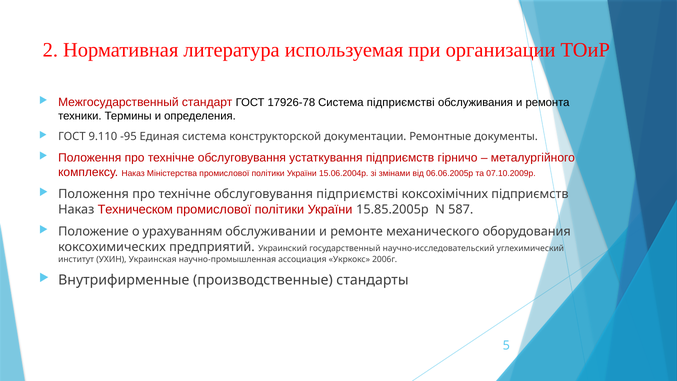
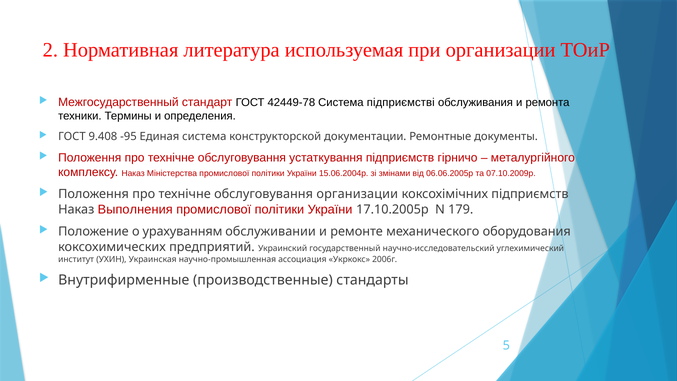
17926-78: 17926-78 -> 42449-78
9.110: 9.110 -> 9.408
обслуговування підприємстві: підприємстві -> организации
Техническом: Техническом -> Выполнения
15.85.2005р: 15.85.2005р -> 17.10.2005р
587: 587 -> 179
